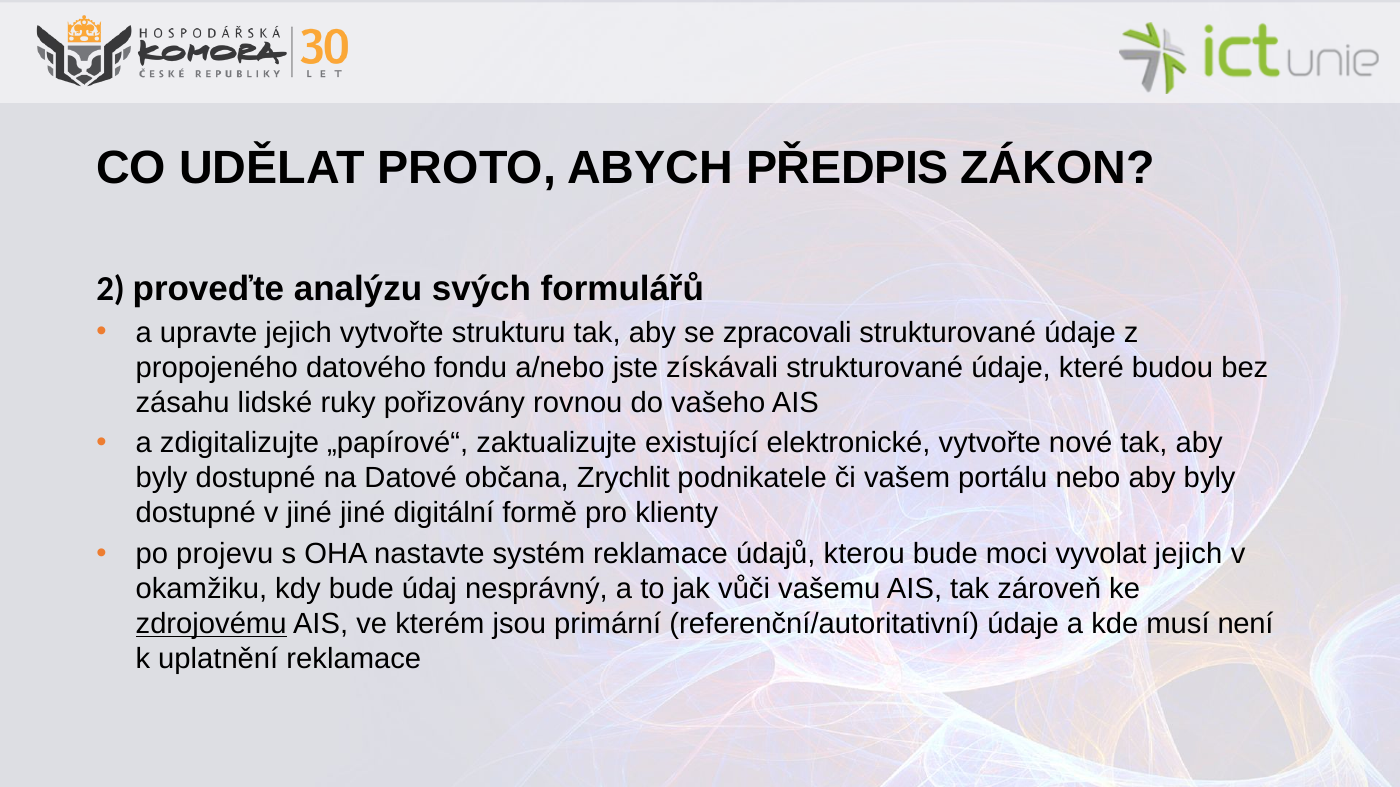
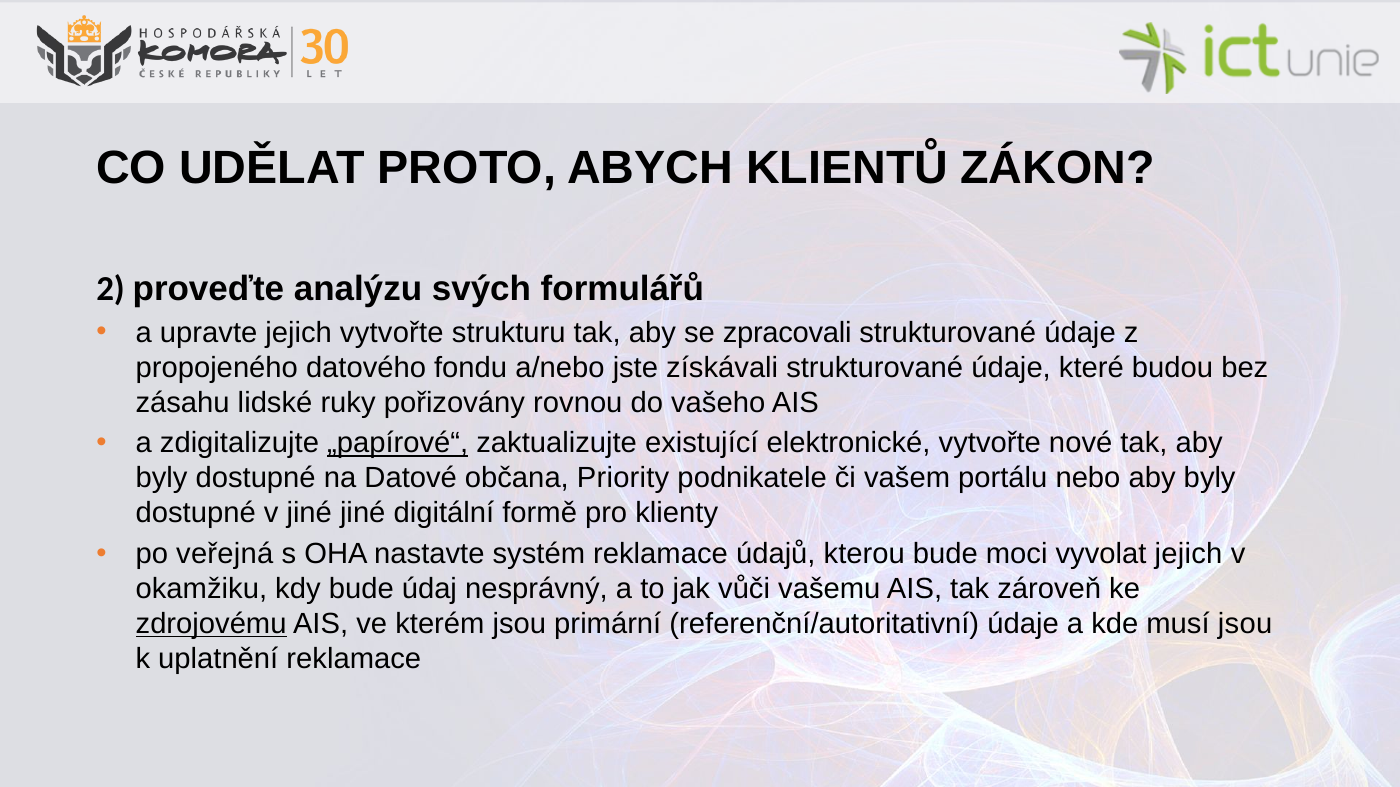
PŘEDPIS: PŘEDPIS -> KLIENTŮ
„papírové“ underline: none -> present
Zrychlit: Zrychlit -> Priority
projevu: projevu -> veřejná
musí není: není -> jsou
